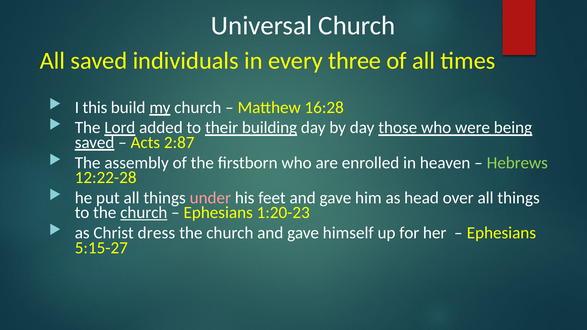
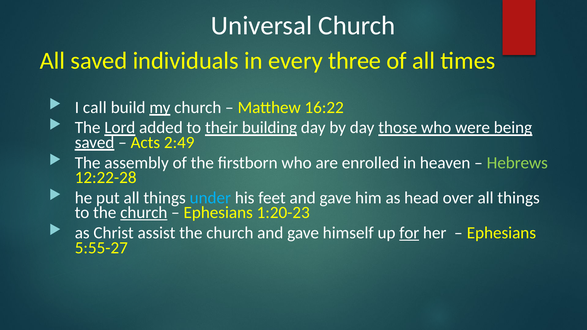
this: this -> call
16:28: 16:28 -> 16:22
2:87: 2:87 -> 2:49
under colour: pink -> light blue
dress: dress -> assist
for underline: none -> present
5:15-27: 5:15-27 -> 5:55-27
